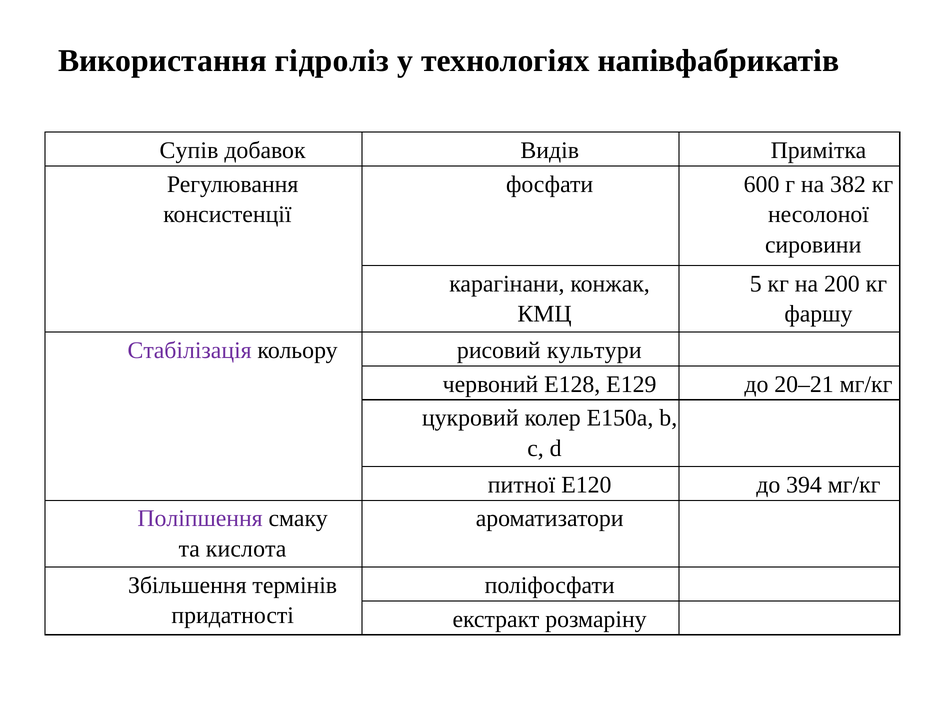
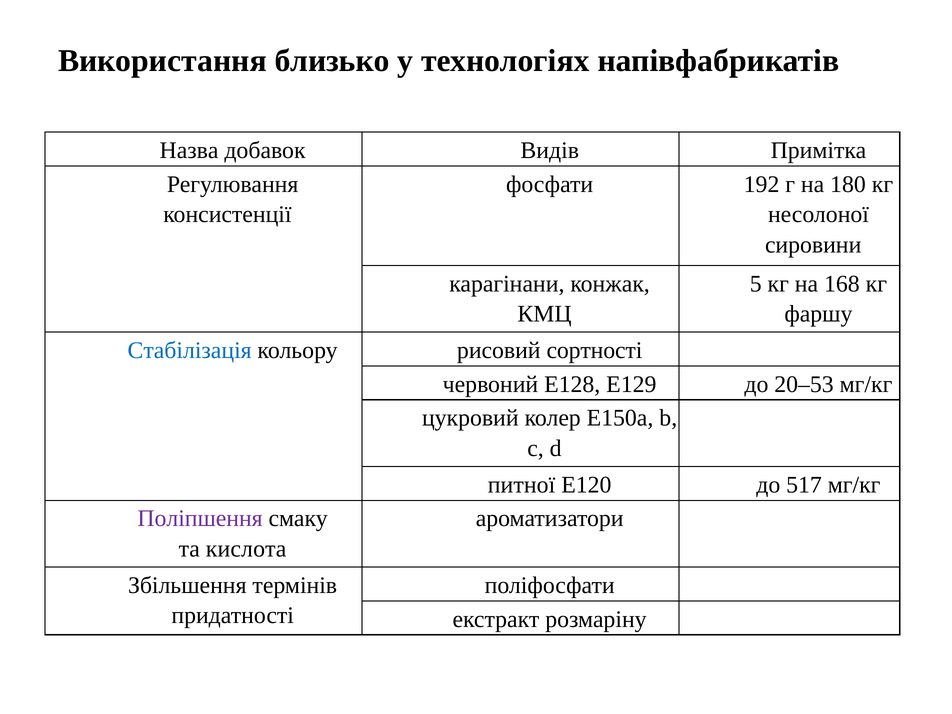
гідроліз: гідроліз -> близько
Супів: Супів -> Назва
600: 600 -> 192
382: 382 -> 180
200: 200 -> 168
Стабілізація colour: purple -> blue
культури: культури -> сортності
20–21: 20–21 -> 20–53
394: 394 -> 517
